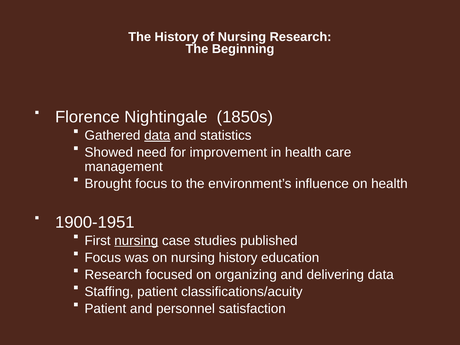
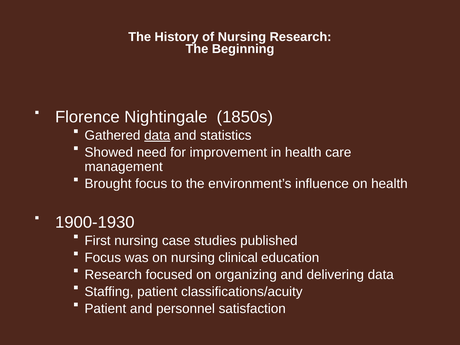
1900-1951: 1900-1951 -> 1900-1930
nursing at (136, 241) underline: present -> none
nursing history: history -> clinical
